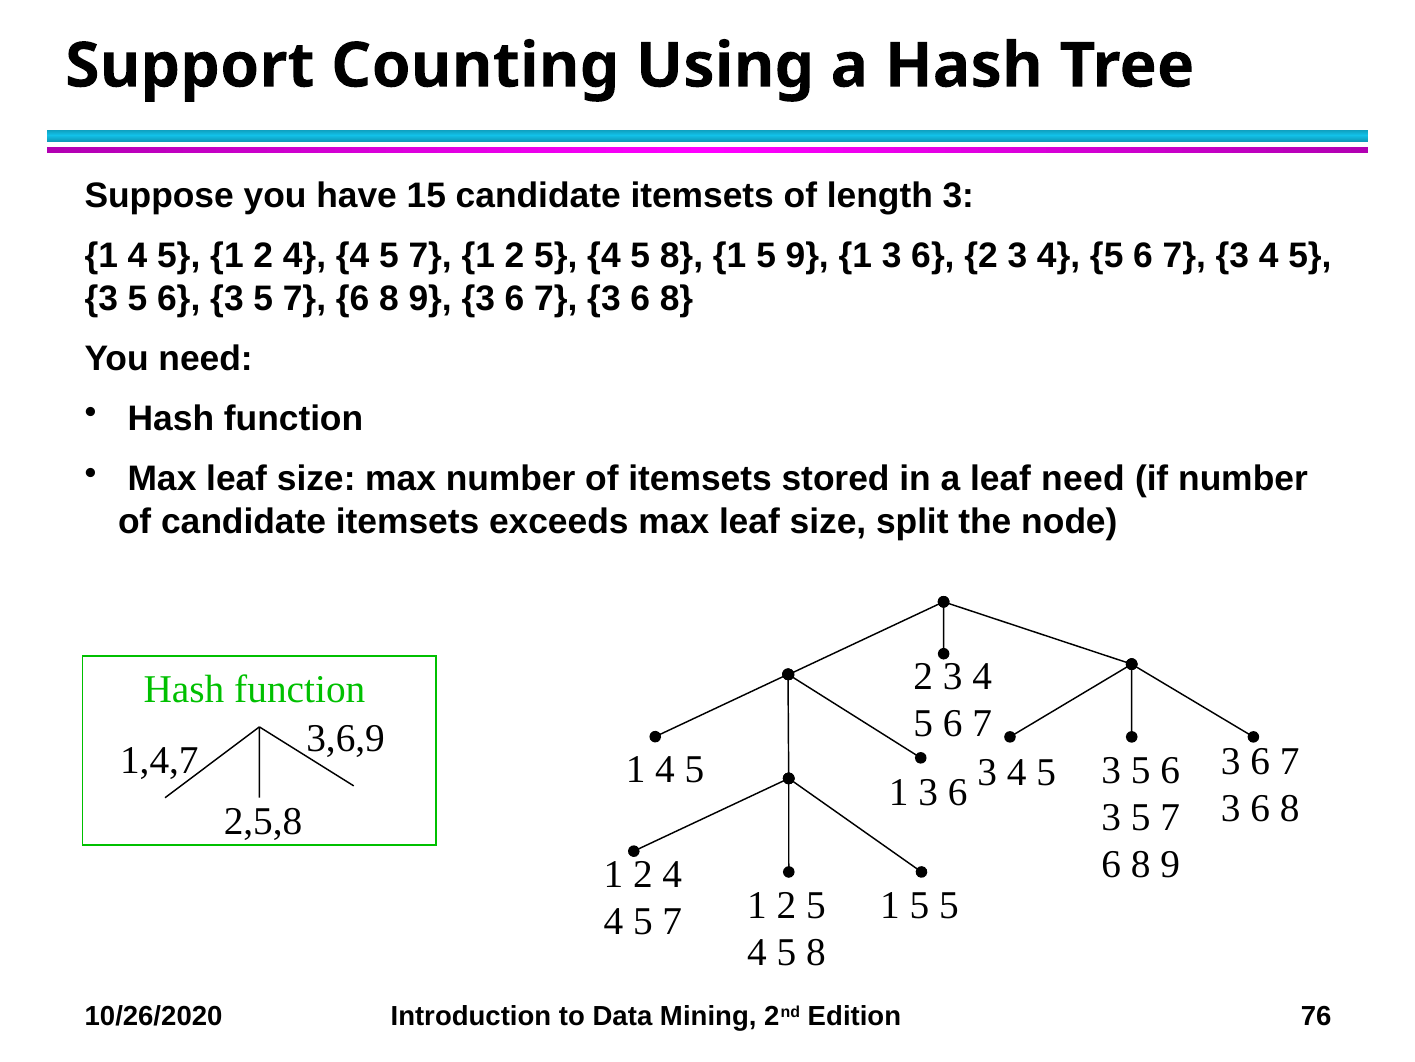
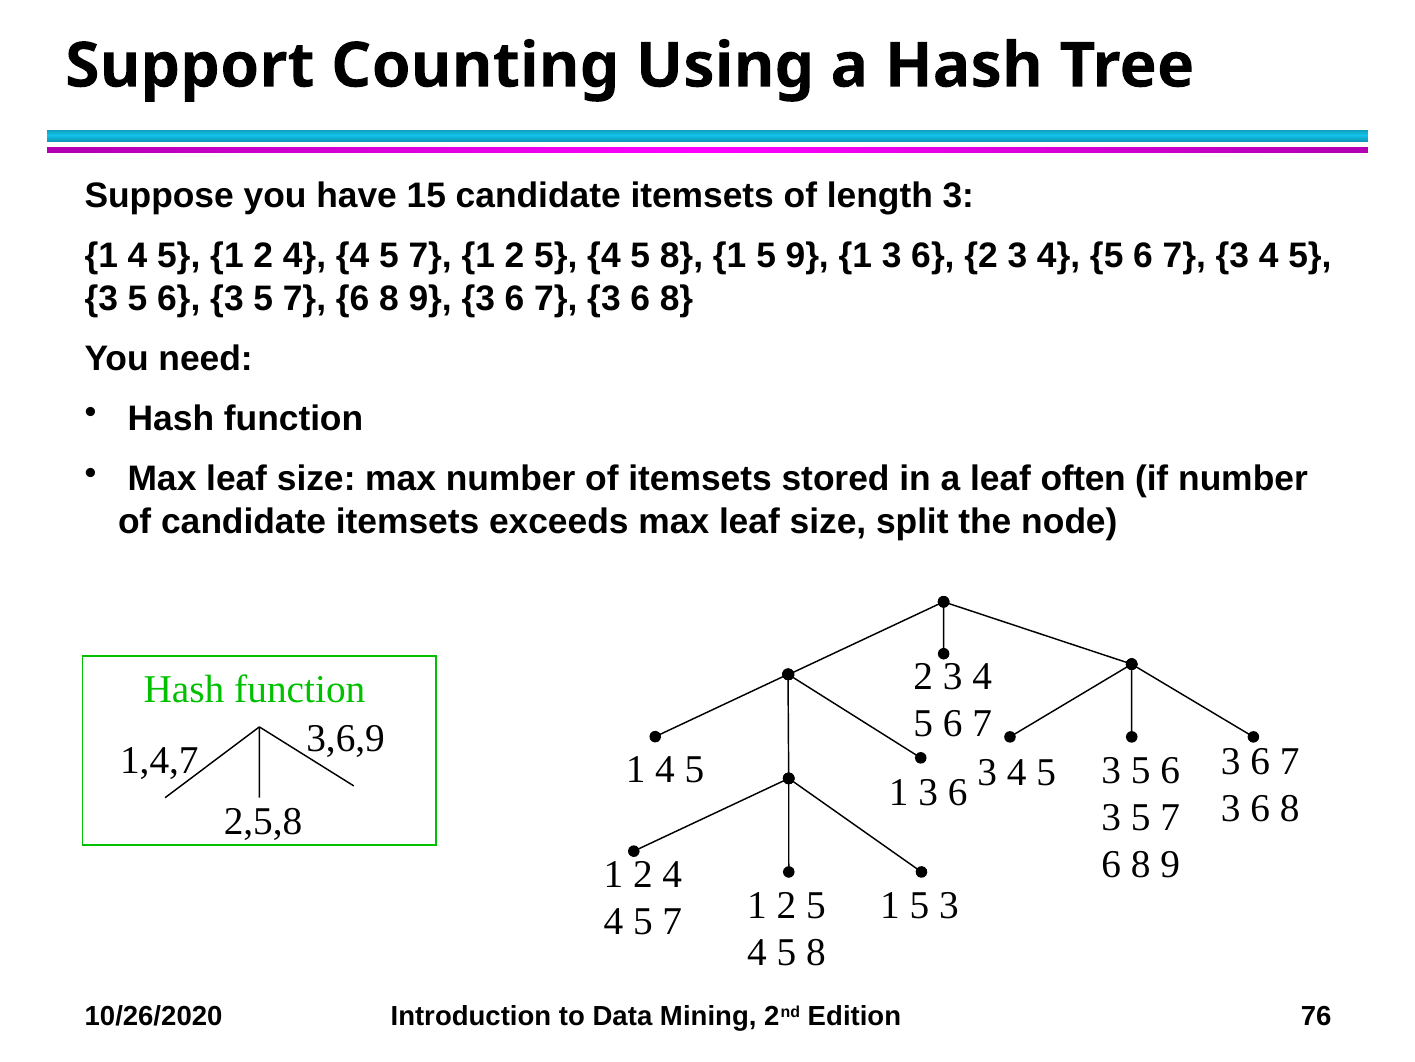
leaf need: need -> often
1 5 5: 5 -> 3
